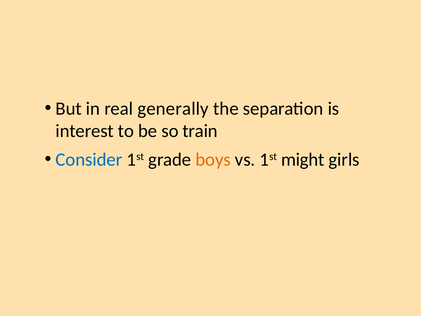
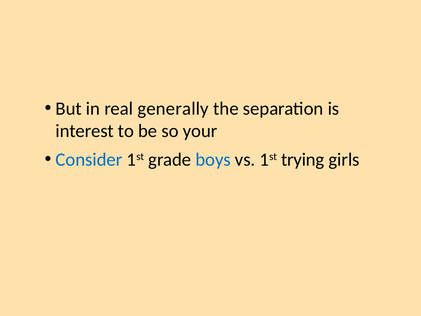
train: train -> your
boys colour: orange -> blue
might: might -> trying
